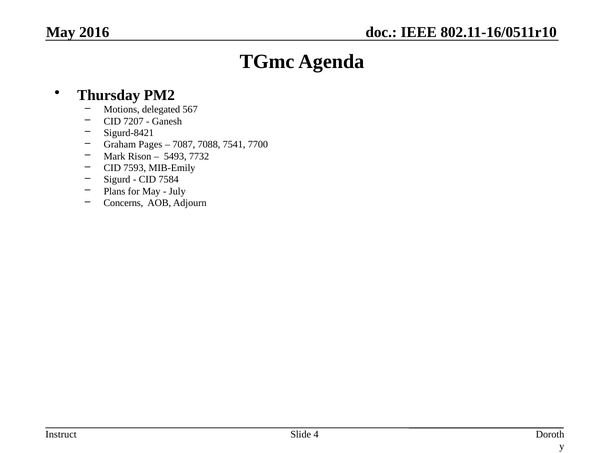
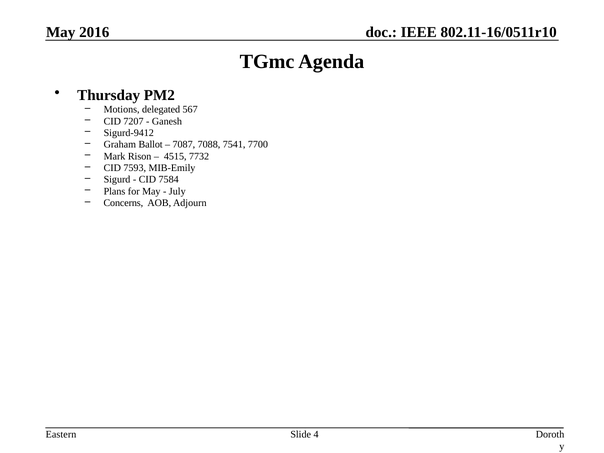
Sigurd-8421: Sigurd-8421 -> Sigurd-9412
Pages: Pages -> Ballot
5493: 5493 -> 4515
Instruct: Instruct -> Eastern
